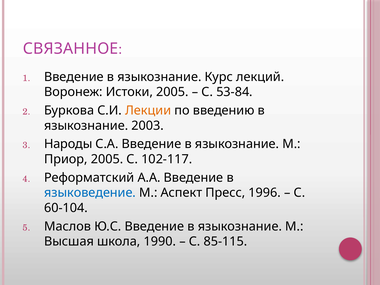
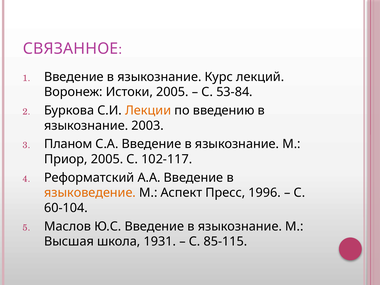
Народы: Народы -> Планом
языковедение colour: blue -> orange
1990: 1990 -> 1931
